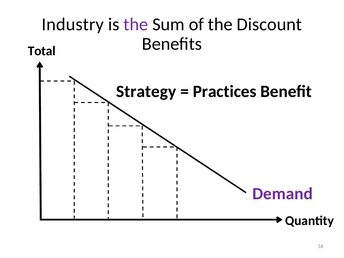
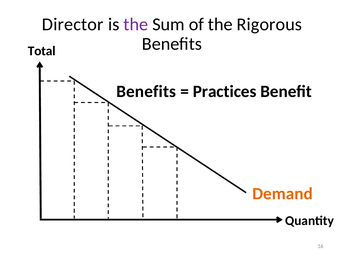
Industry: Industry -> Director
Discount: Discount -> Rigorous
Strategy at (146, 91): Strategy -> Benefits
Demand colour: purple -> orange
